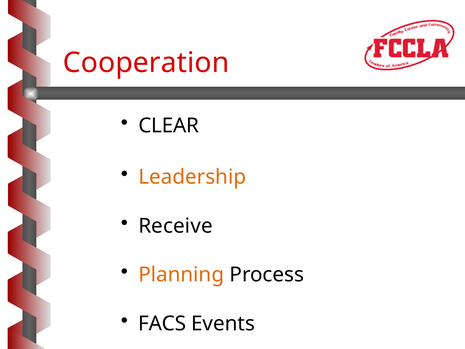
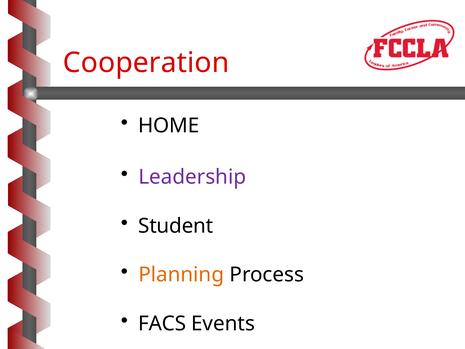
CLEAR: CLEAR -> HOME
Leadership colour: orange -> purple
Receive: Receive -> Student
